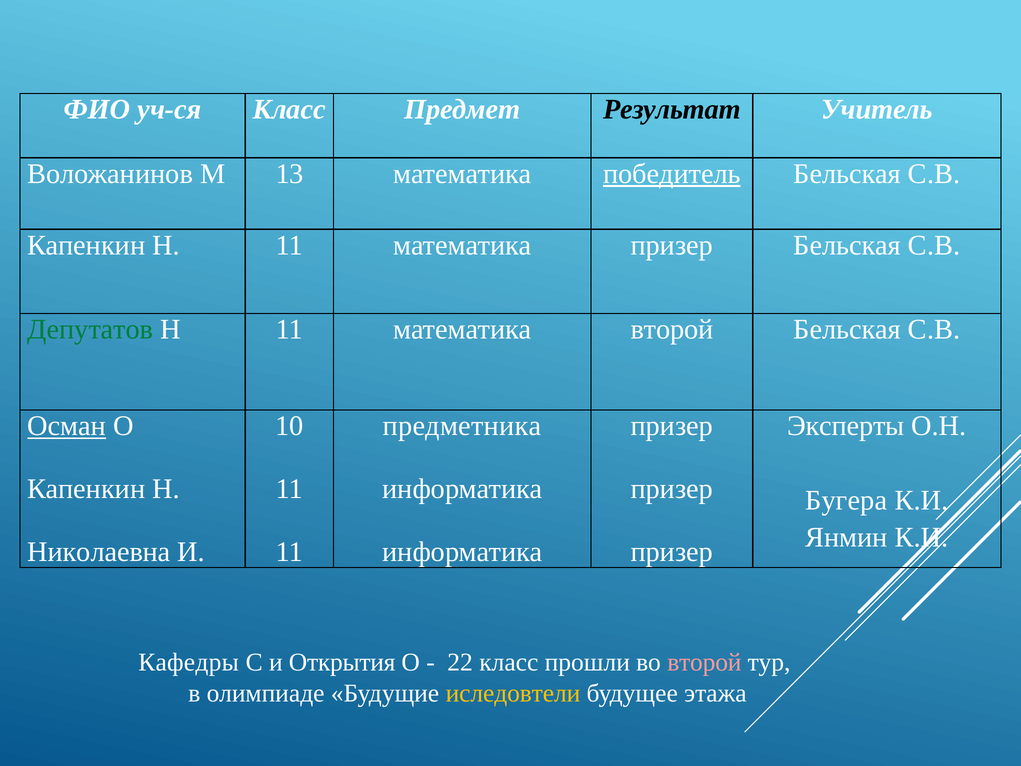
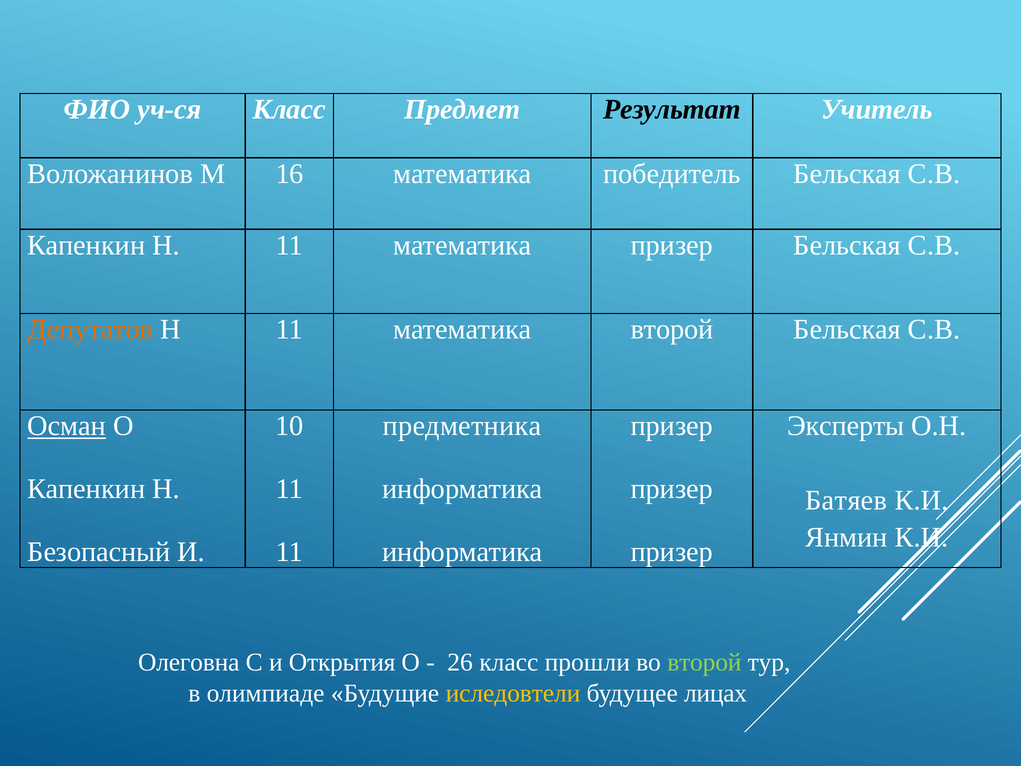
13: 13 -> 16
победитель underline: present -> none
Депутатов colour: green -> orange
Бугера: Бугера -> Батяев
Николаевна: Николаевна -> Безопасный
Кафедры: Кафедры -> Олеговна
22: 22 -> 26
второй at (704, 662) colour: pink -> light green
этажа: этажа -> лицах
